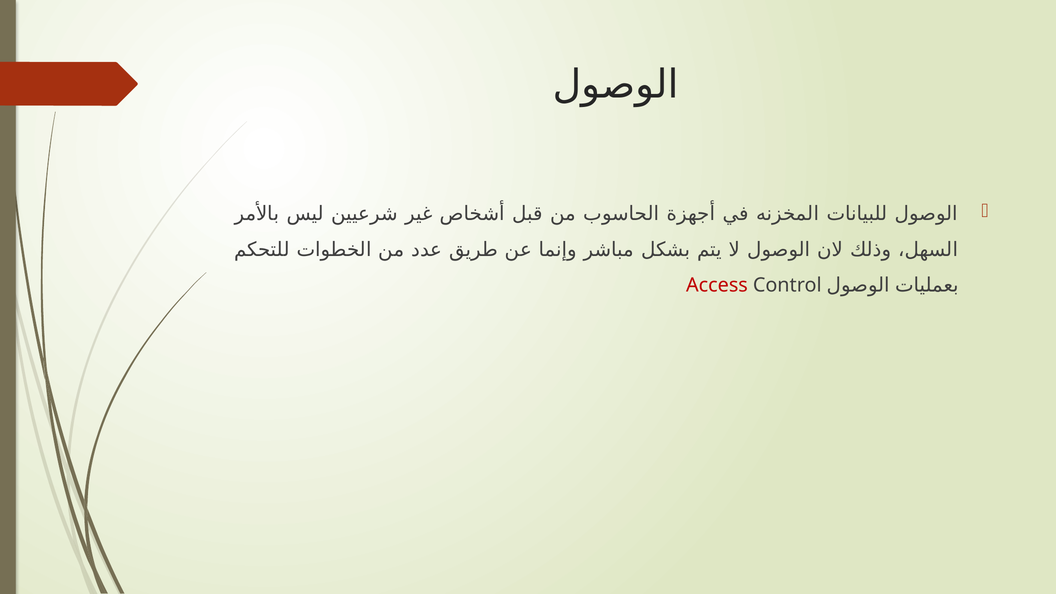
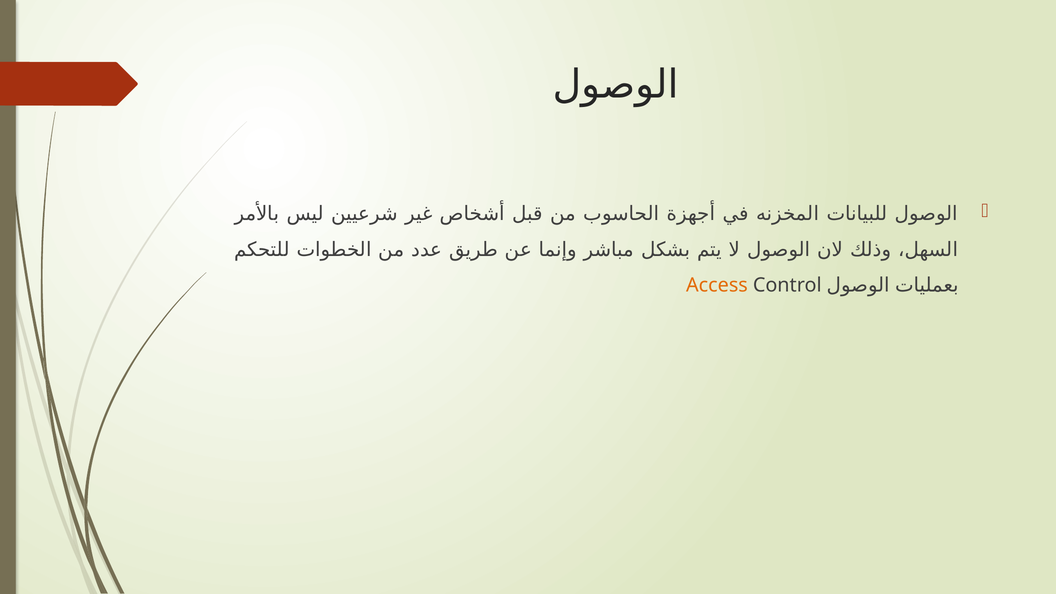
Access colour: red -> orange
